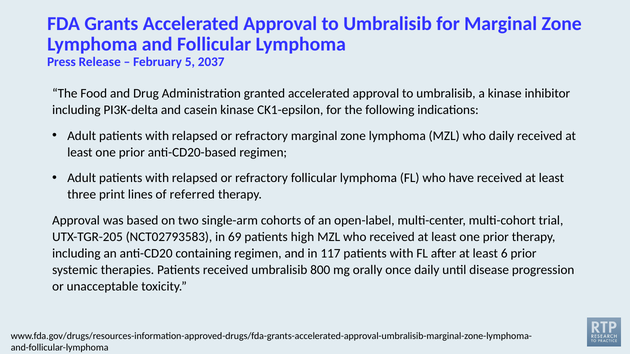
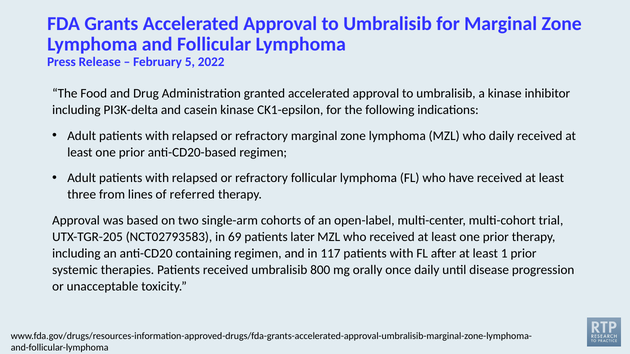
2037: 2037 -> 2022
print: print -> from
high: high -> later
6: 6 -> 1
